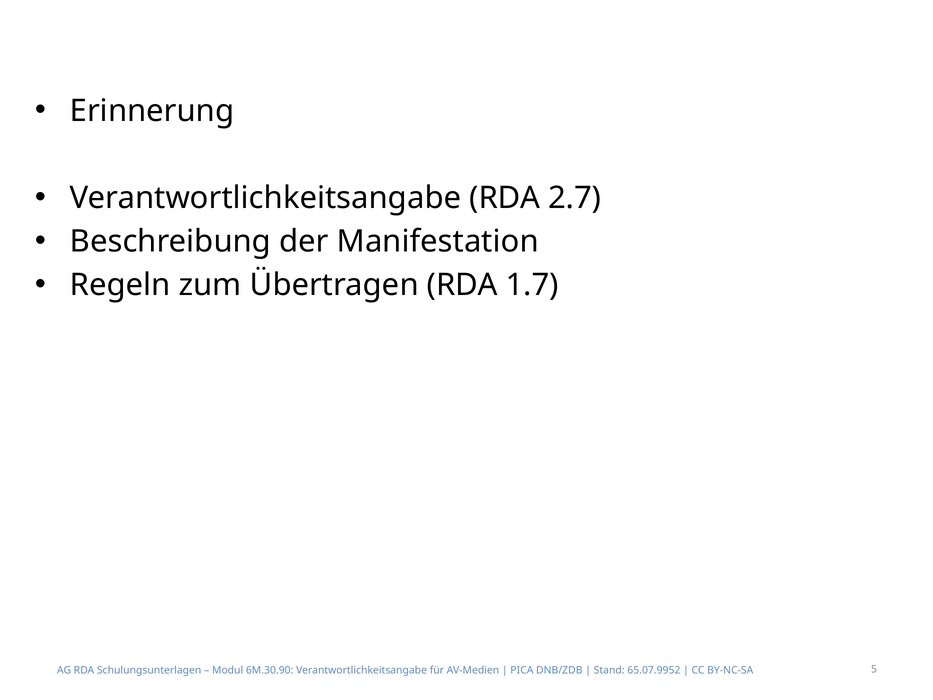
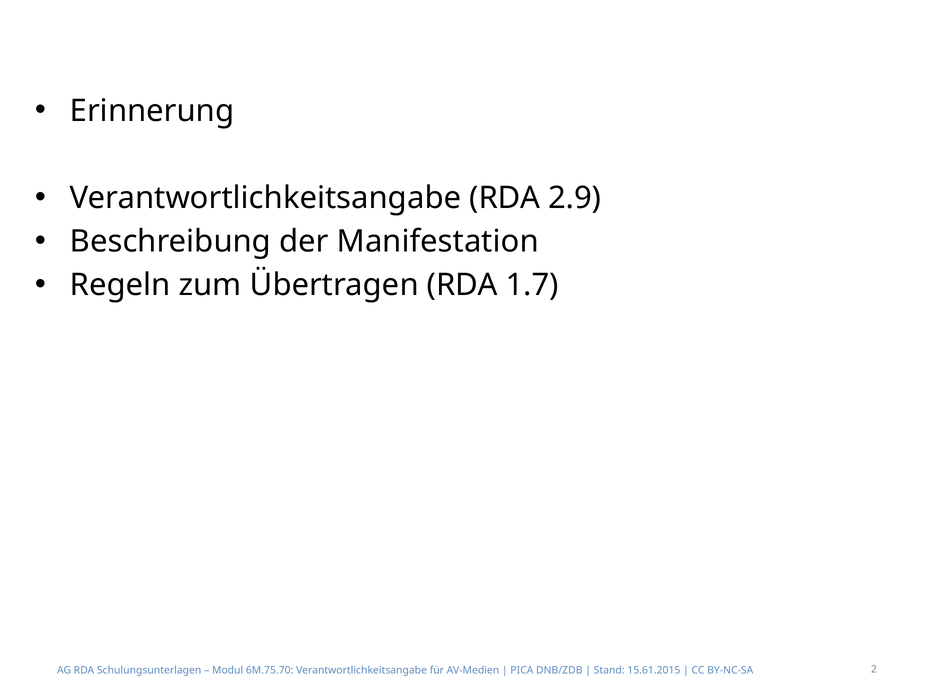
2.7: 2.7 -> 2.9
6M.30.90: 6M.30.90 -> 6M.75.70
65.07.9952: 65.07.9952 -> 15.61.2015
5: 5 -> 2
